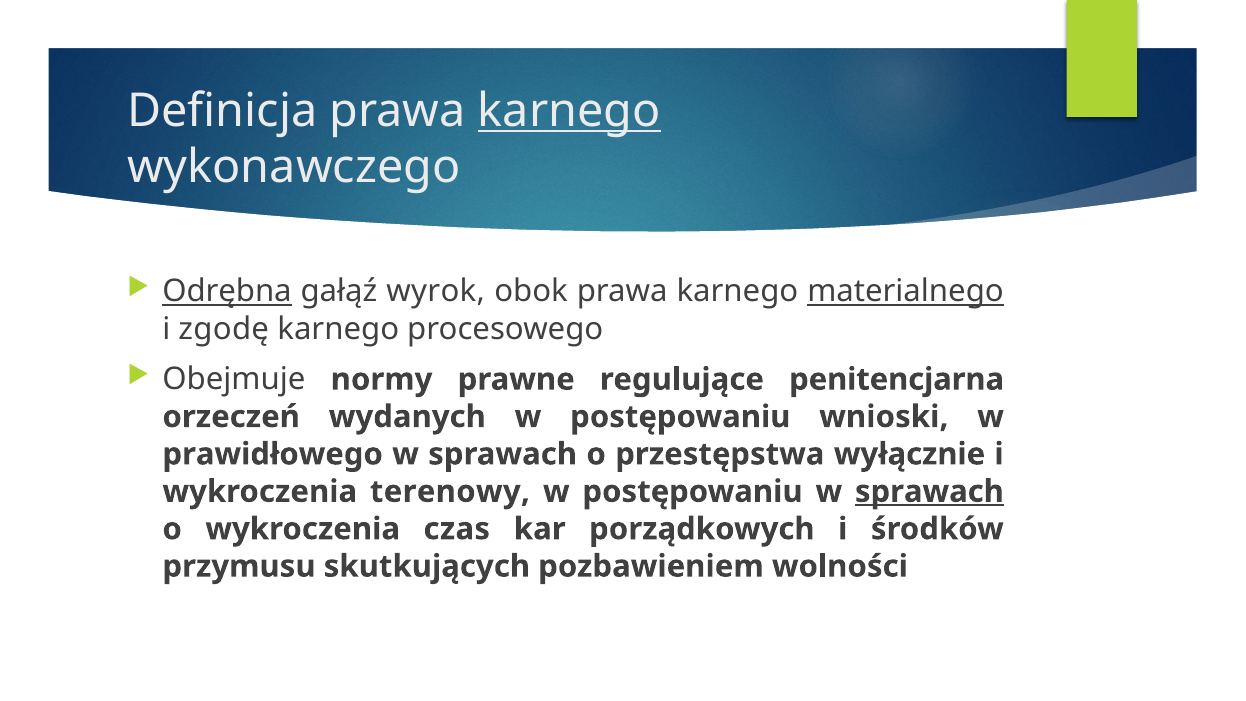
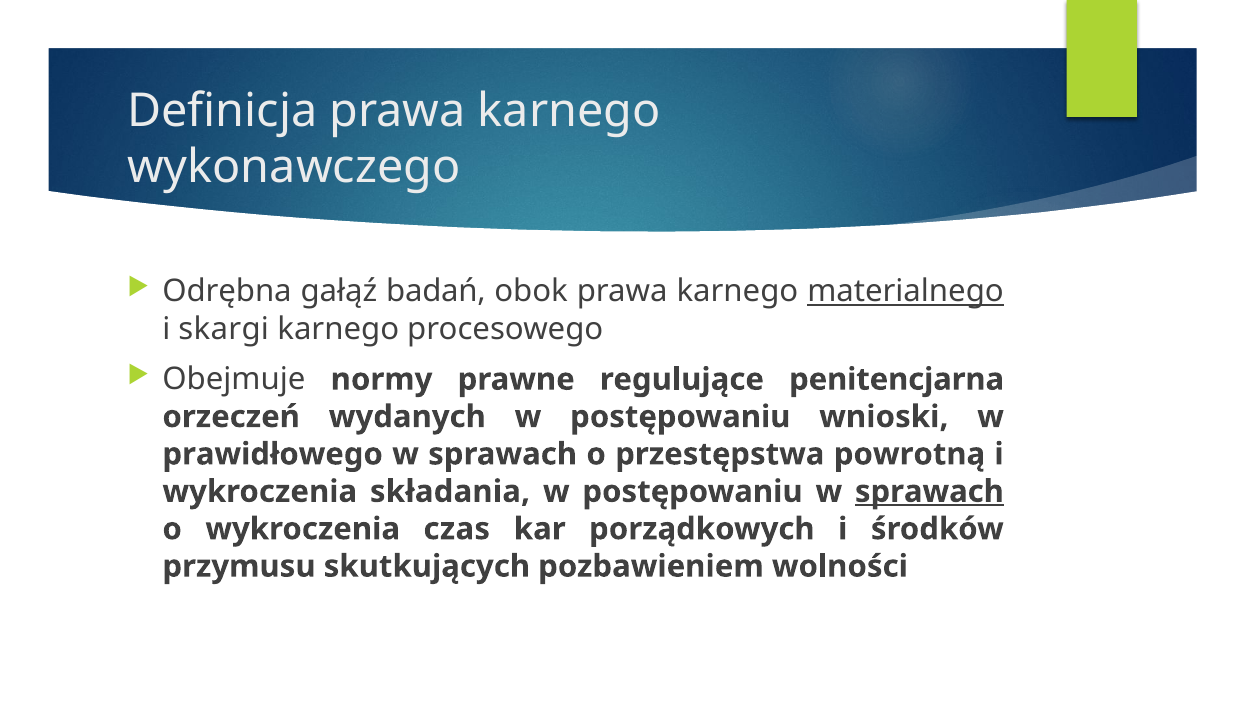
karnego at (569, 111) underline: present -> none
Odrębna underline: present -> none
wyrok: wyrok -> badań
zgodę: zgodę -> skargi
wyłącznie: wyłącznie -> powrotną
terenowy: terenowy -> składania
